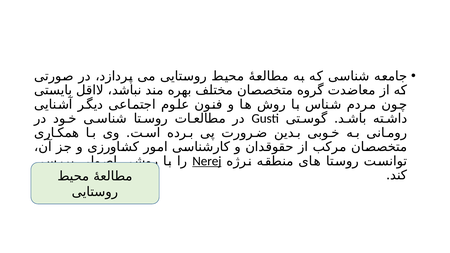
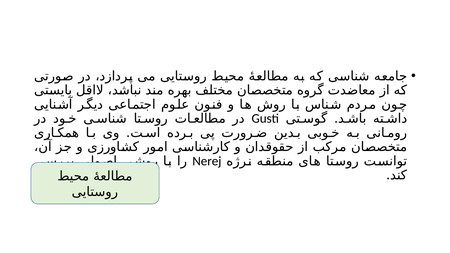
Nerej underline: present -> none
